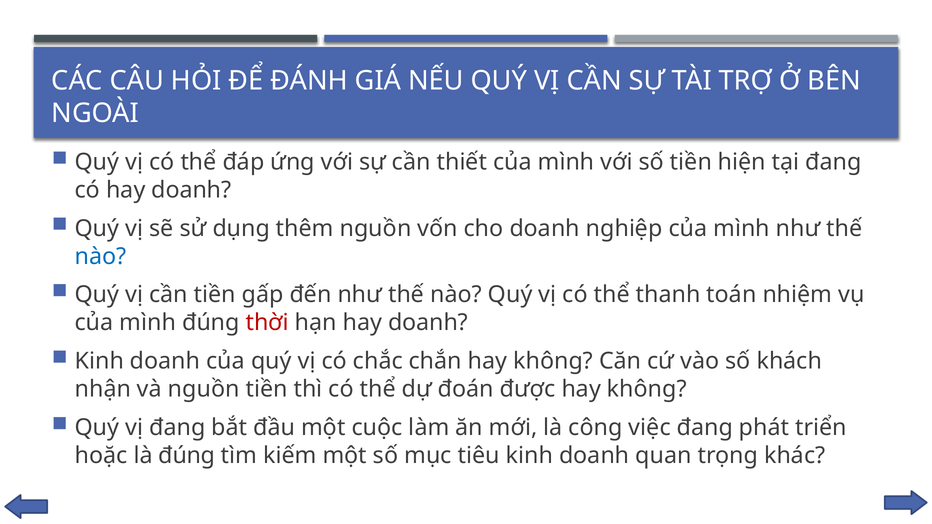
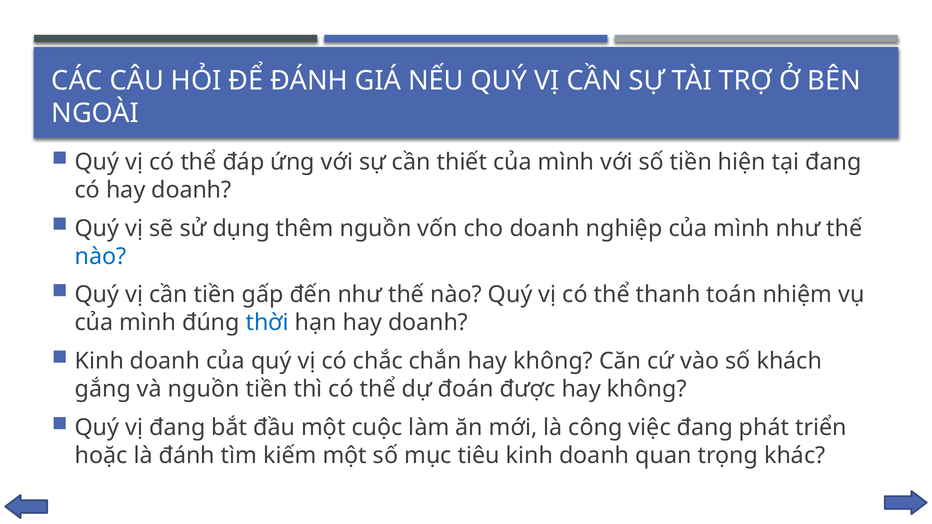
thời colour: red -> blue
nhận: nhận -> gắng
là đúng: đúng -> đánh
